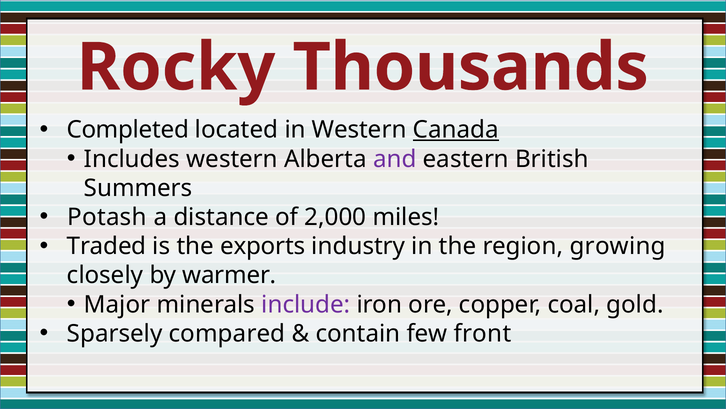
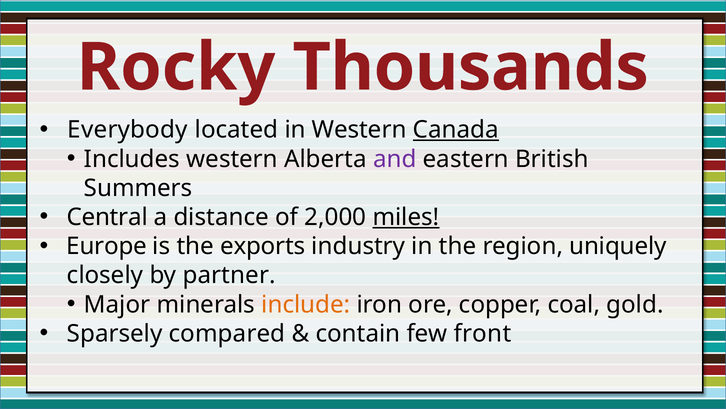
Completed: Completed -> Everybody
Potash: Potash -> Central
miles underline: none -> present
Traded: Traded -> Europe
growing: growing -> uniquely
warmer: warmer -> partner
include colour: purple -> orange
